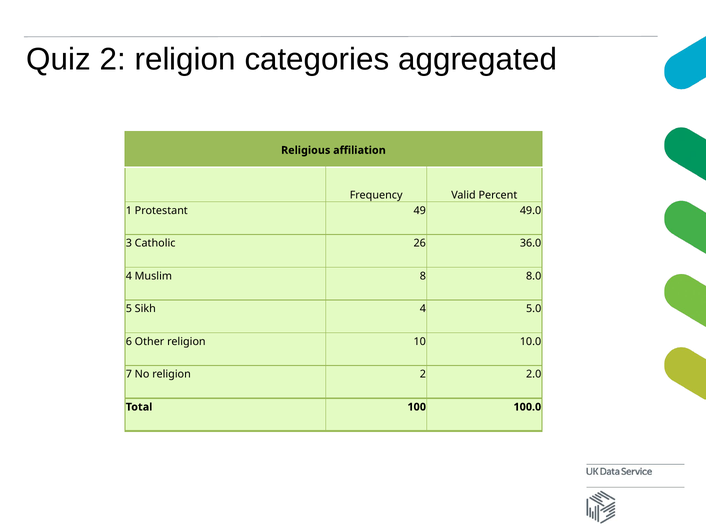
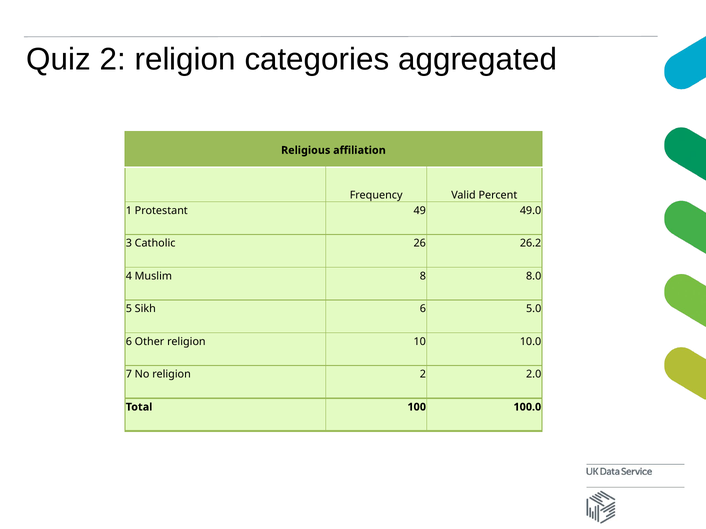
36.0: 36.0 -> 26.2
Sikh 4: 4 -> 6
